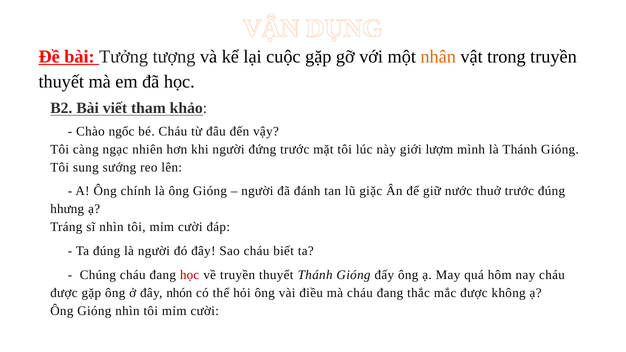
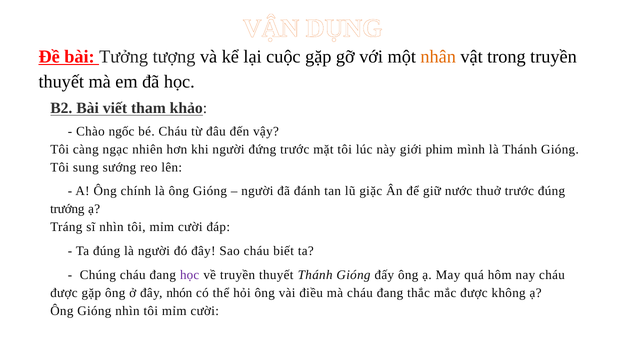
lượm: lượm -> phim
hhưng: hhưng -> trướng
học at (190, 275) colour: red -> purple
